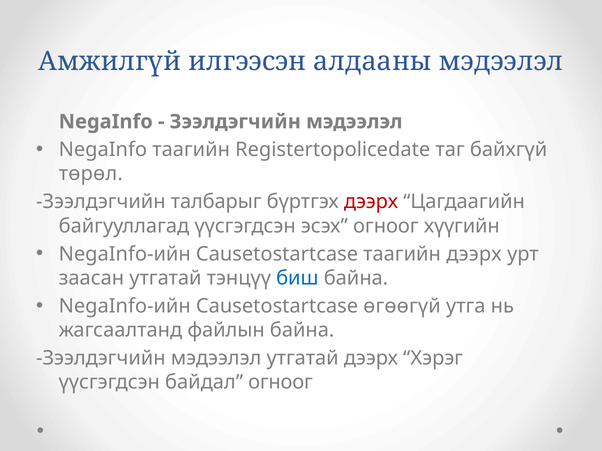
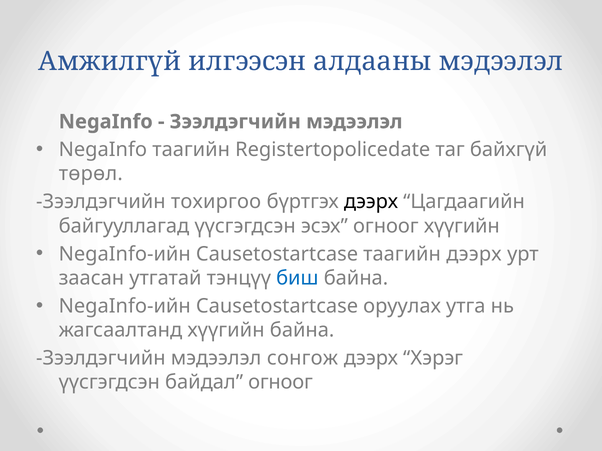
талбарыг: талбарыг -> тохиргоо
дээрх at (371, 202) colour: red -> black
өгөөгүй: өгөөгүй -> оруулах
жагсаалтанд файлын: файлын -> хүүгийн
мэдээлэл утгатай: утгатай -> сонгож
